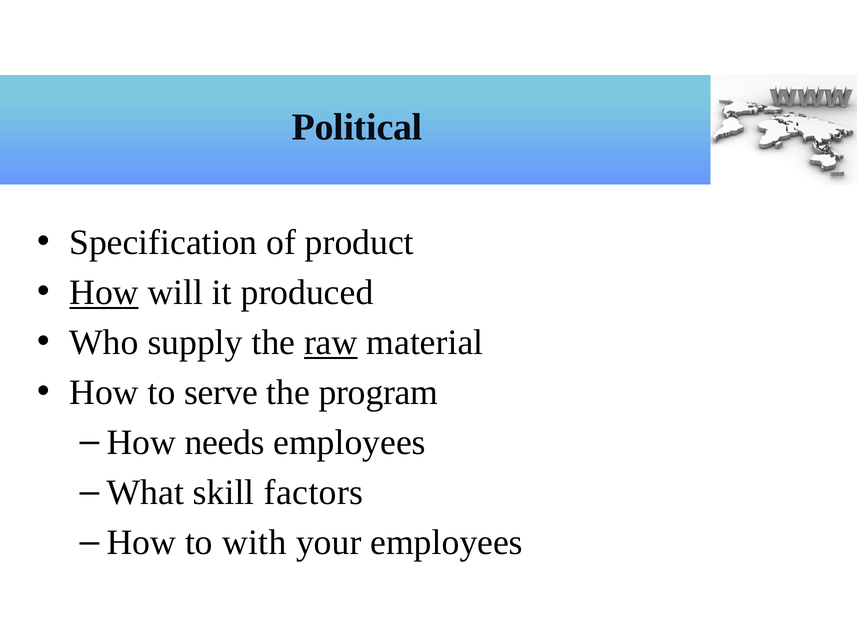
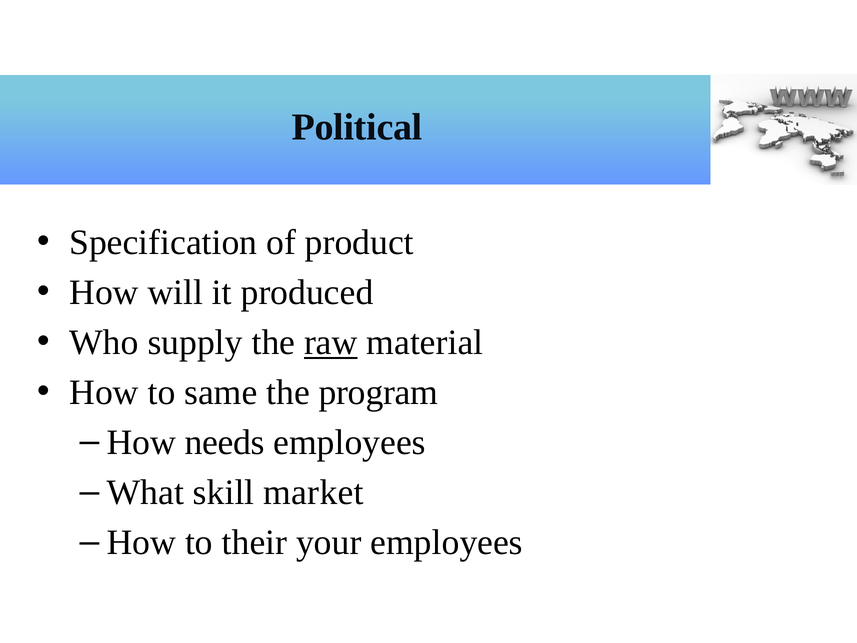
How at (104, 292) underline: present -> none
serve: serve -> same
factors: factors -> market
with: with -> their
